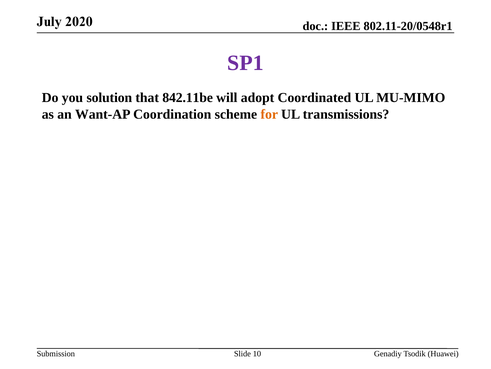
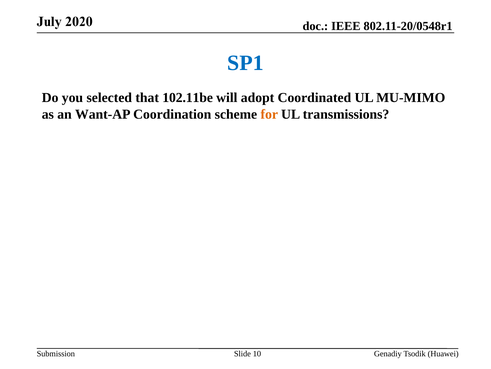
SP1 colour: purple -> blue
solution: solution -> selected
842.11be: 842.11be -> 102.11be
